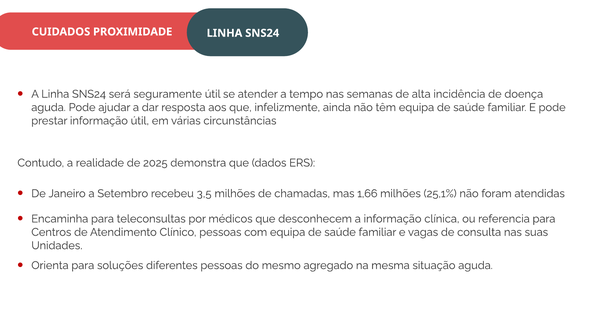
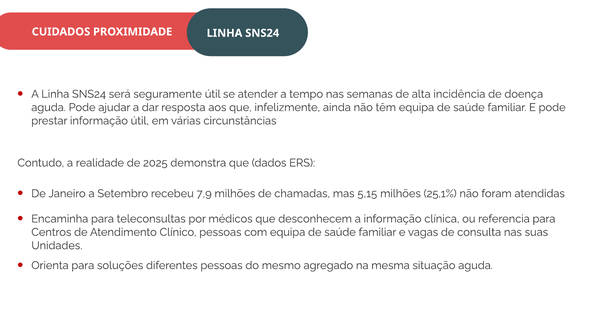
3,5: 3,5 -> 7,9
1,66: 1,66 -> 5,15
